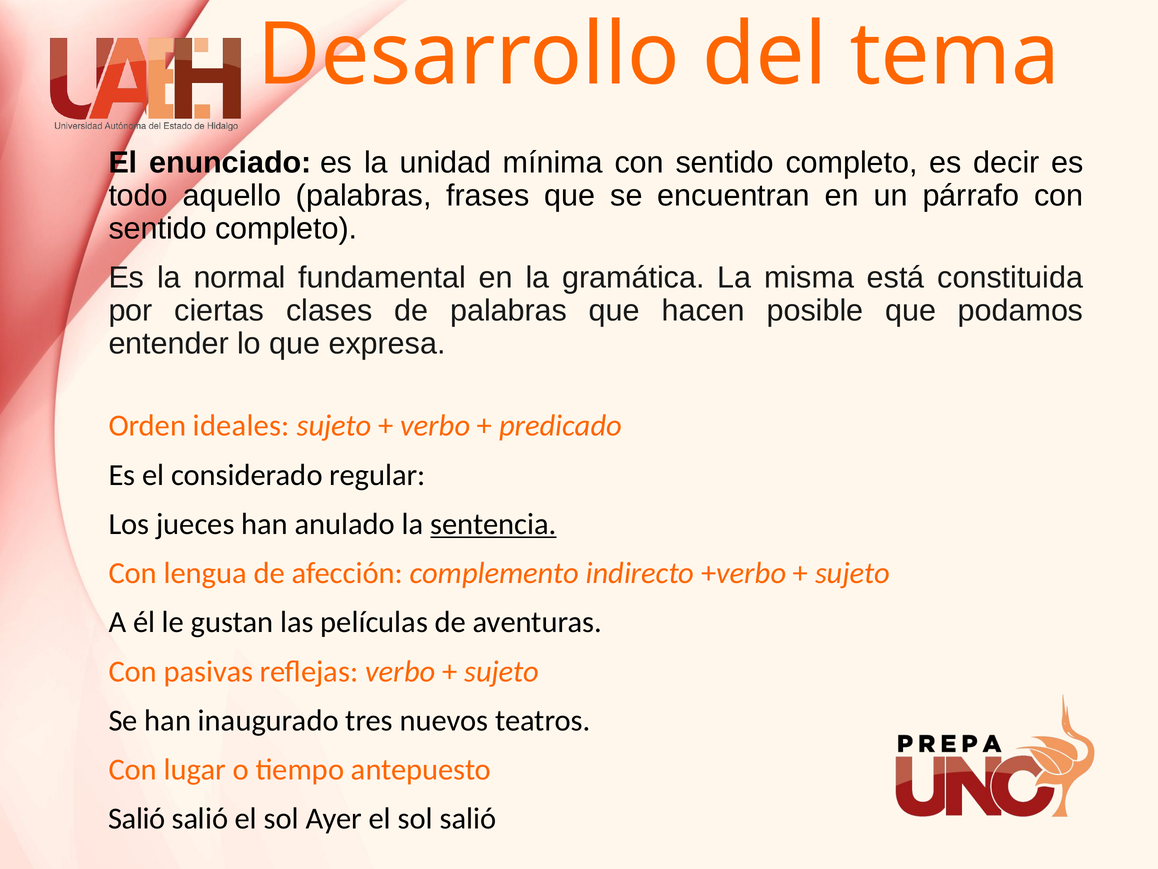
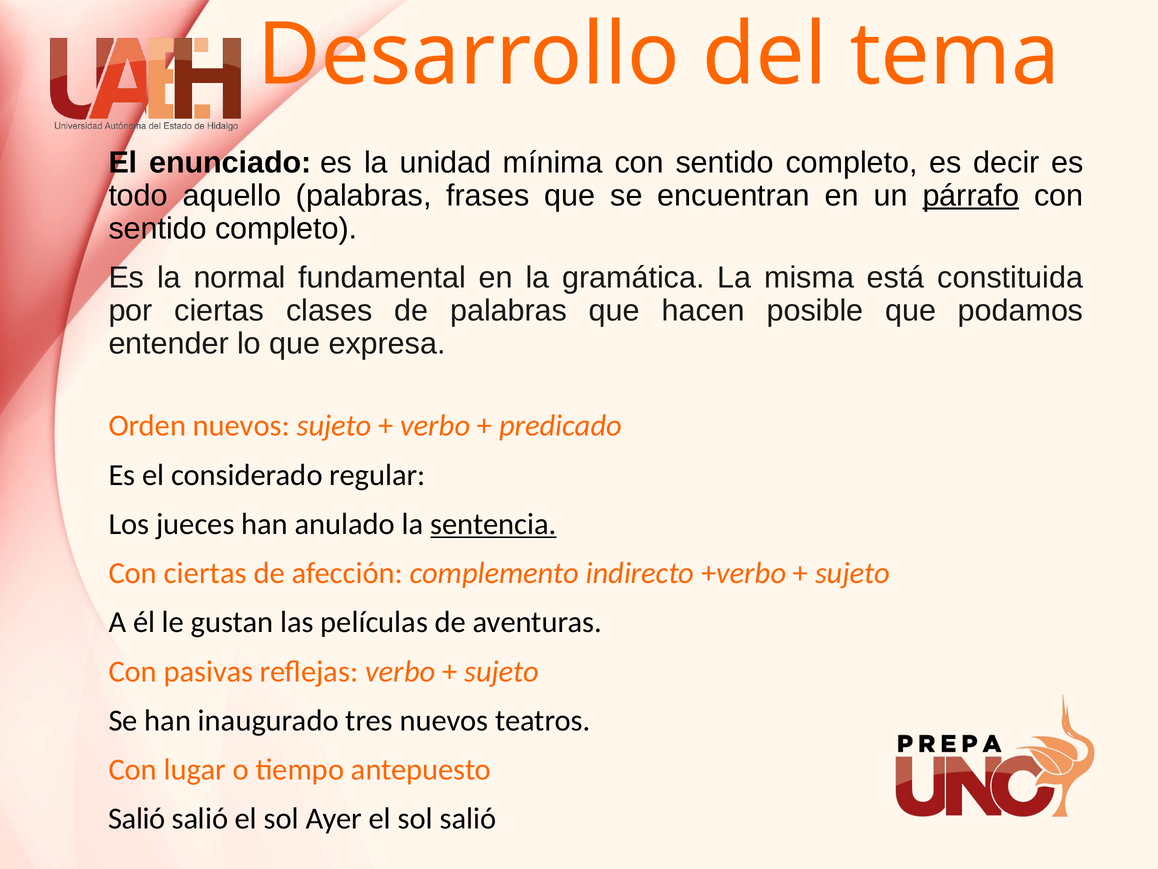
párrafo underline: none -> present
Orden ideales: ideales -> nuevos
Con lengua: lengua -> ciertas
